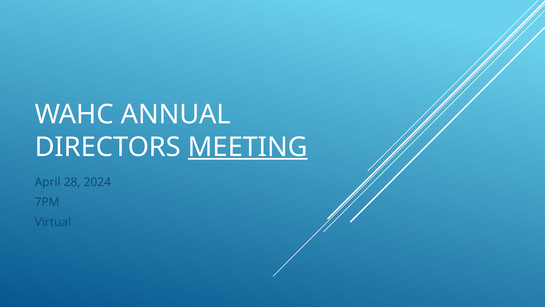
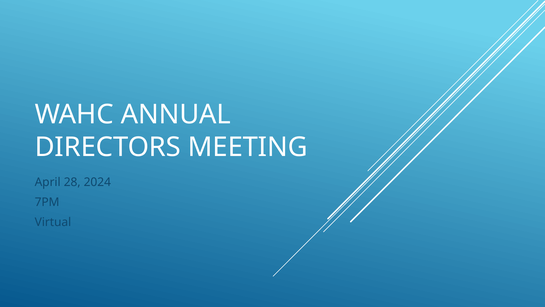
MEETING underline: present -> none
